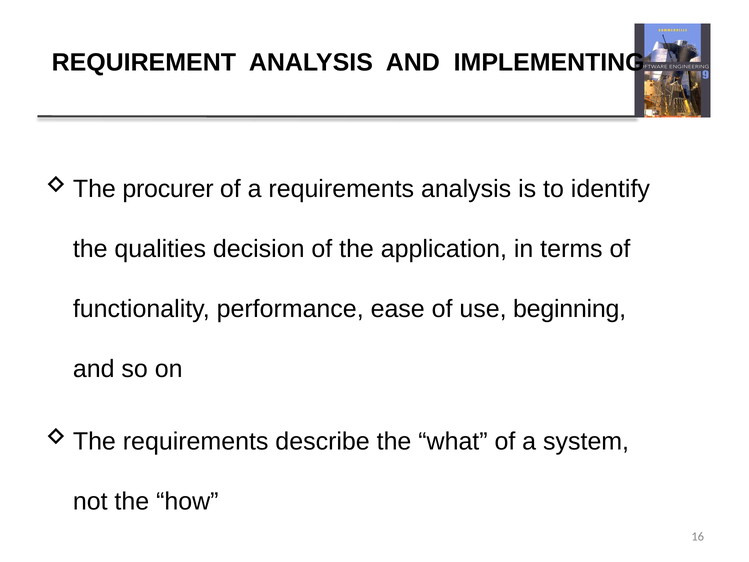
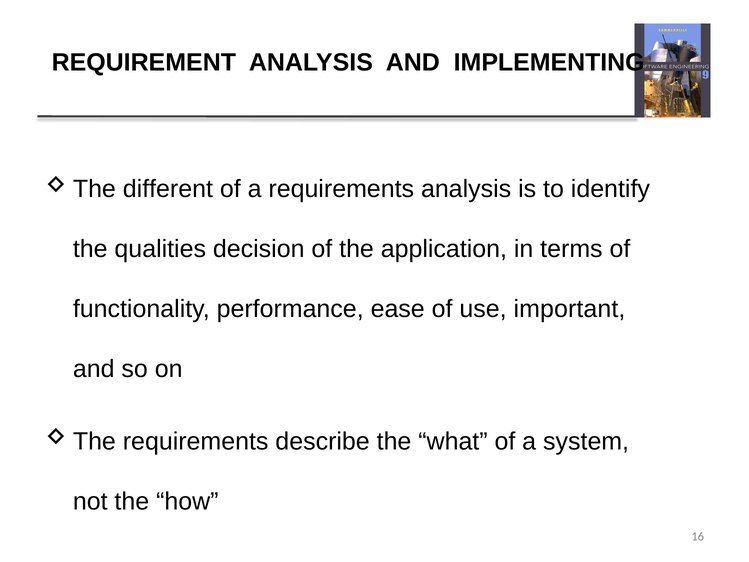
procurer: procurer -> different
beginning: beginning -> important
